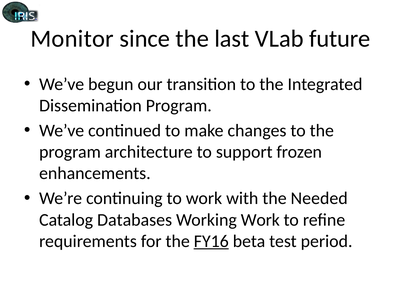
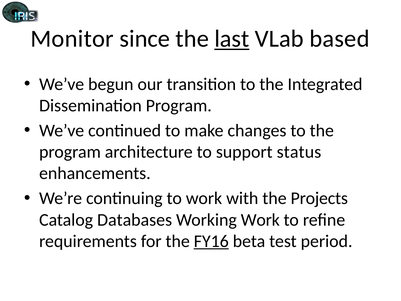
last underline: none -> present
future: future -> based
frozen: frozen -> status
Needed: Needed -> Projects
